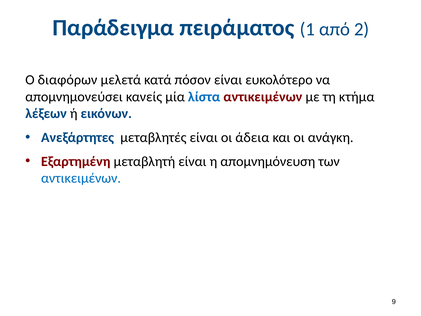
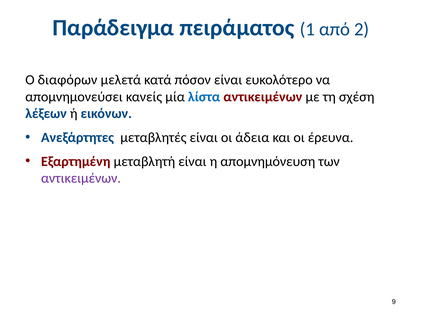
κτήμα: κτήμα -> σχέση
ανάγκη: ανάγκη -> έρευνα
αντικειμένων at (81, 178) colour: blue -> purple
